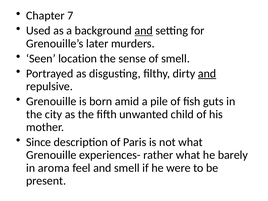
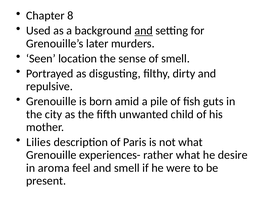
7: 7 -> 8
and at (207, 74) underline: present -> none
Since: Since -> Lilies
barely: barely -> desire
